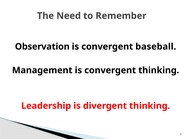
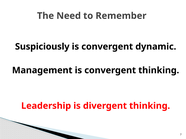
Observation: Observation -> Suspiciously
baseball: baseball -> dynamic
